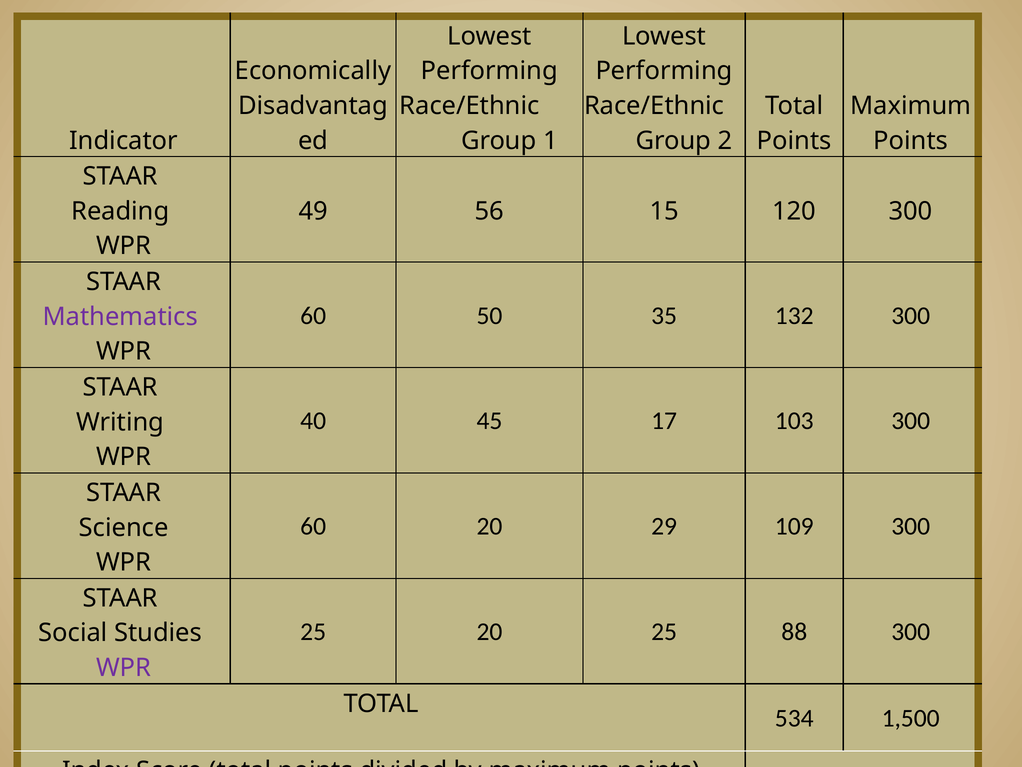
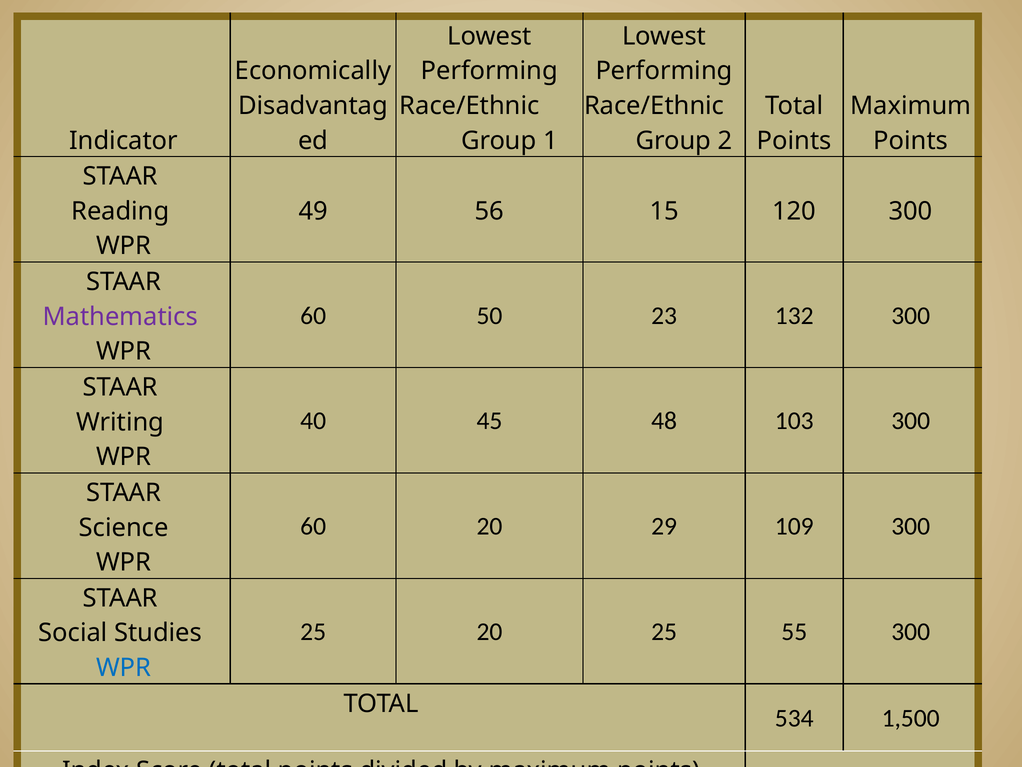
35: 35 -> 23
17: 17 -> 48
88: 88 -> 55
WPR at (124, 667) colour: purple -> blue
